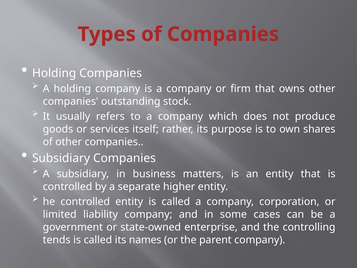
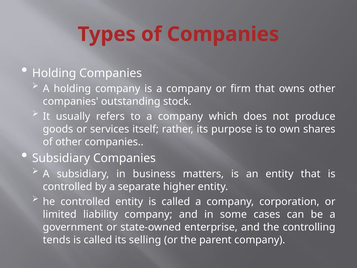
names: names -> selling
